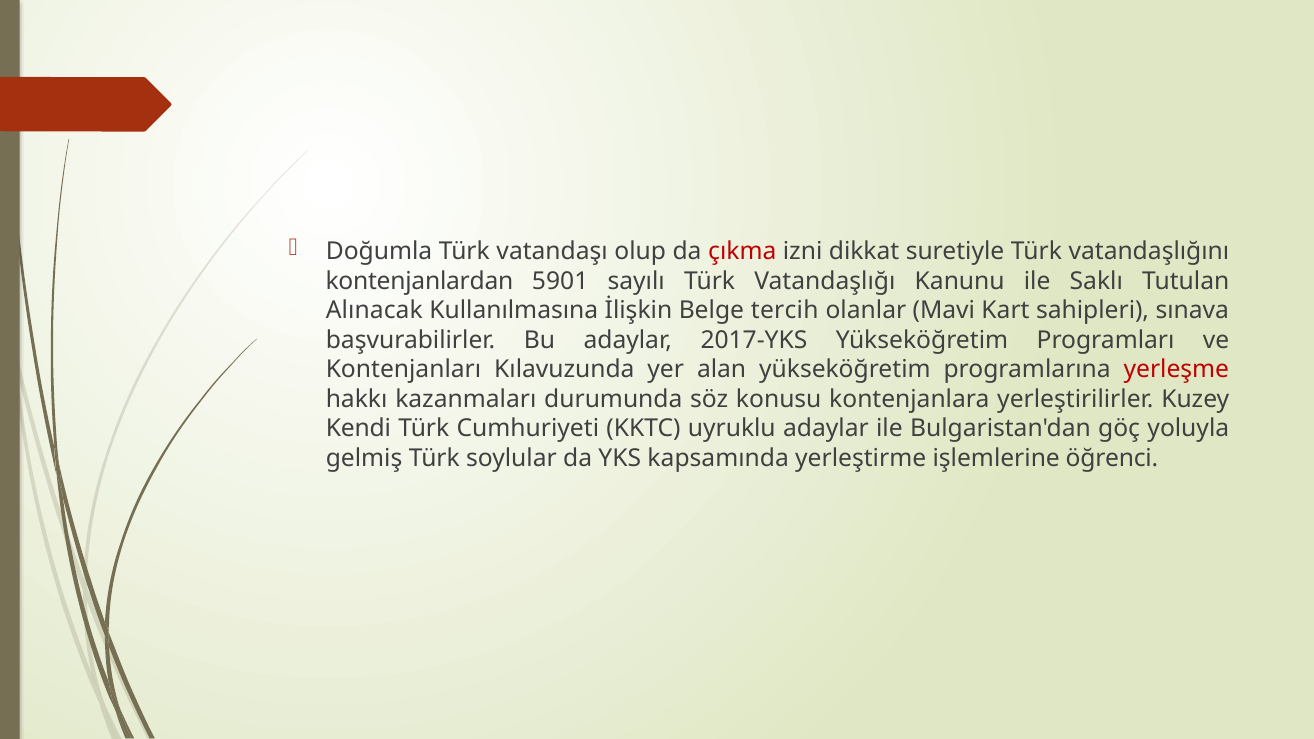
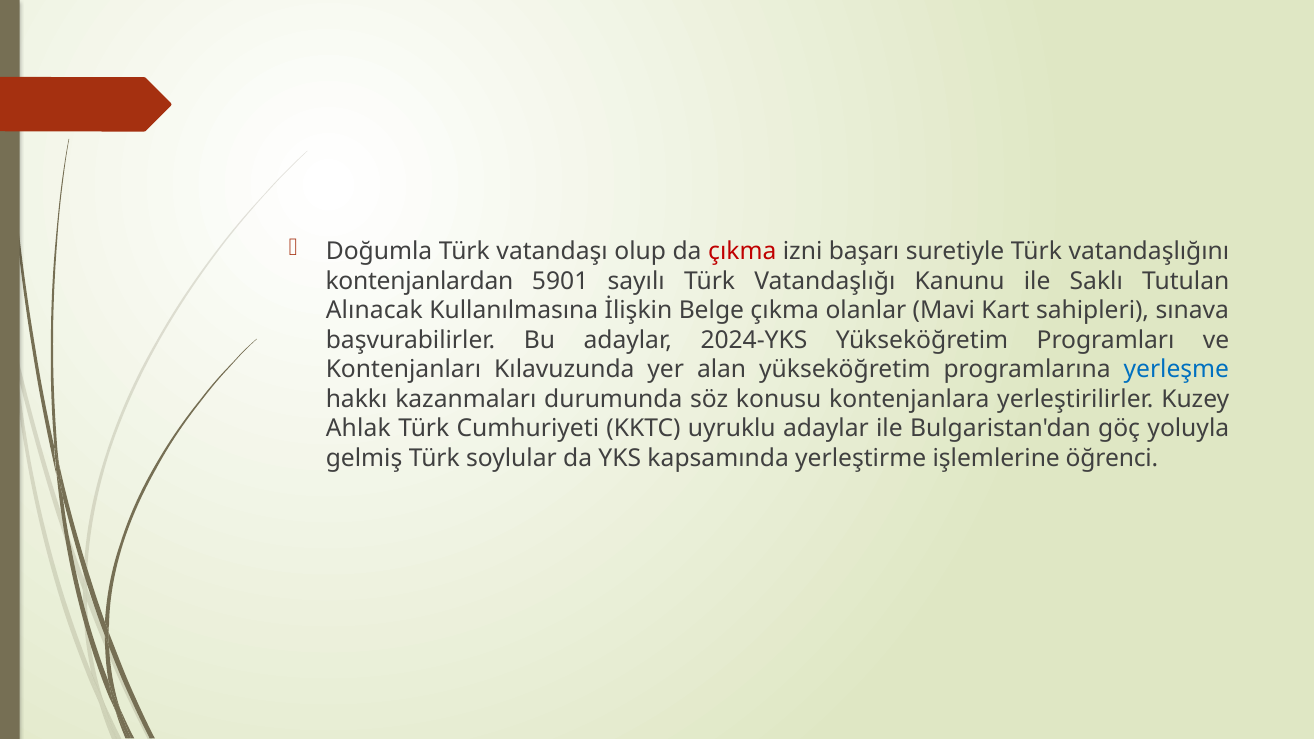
dikkat: dikkat -> başarı
Belge tercih: tercih -> çıkma
2017-YKS: 2017-YKS -> 2024-YKS
yerleşme colour: red -> blue
Kendi: Kendi -> Ahlak
